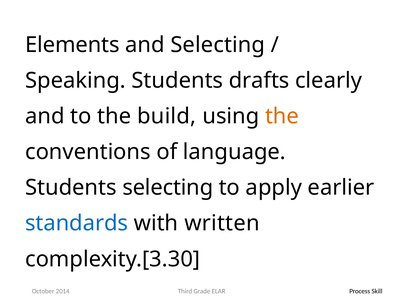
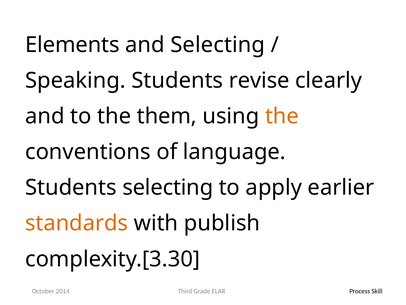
drafts: drafts -> revise
build: build -> them
standards colour: blue -> orange
written: written -> publish
